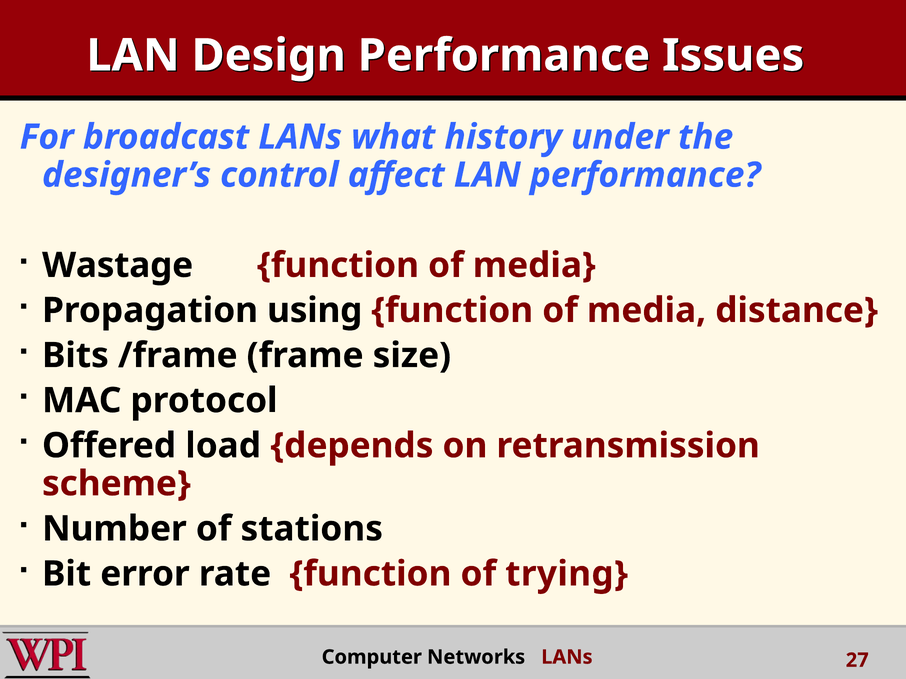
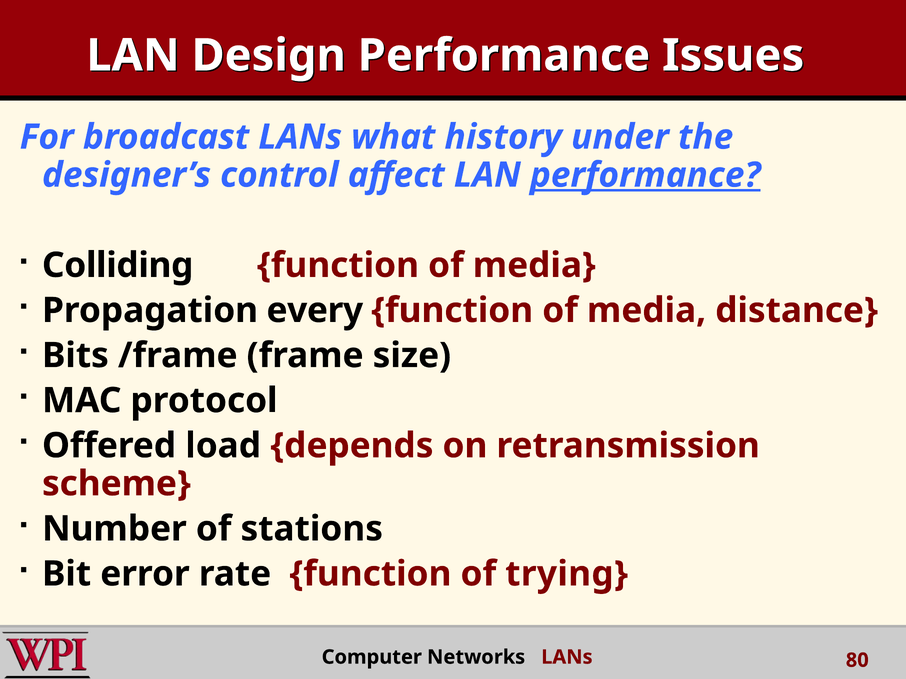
performance at (645, 175) underline: none -> present
Wastage: Wastage -> Colliding
using: using -> every
27: 27 -> 80
